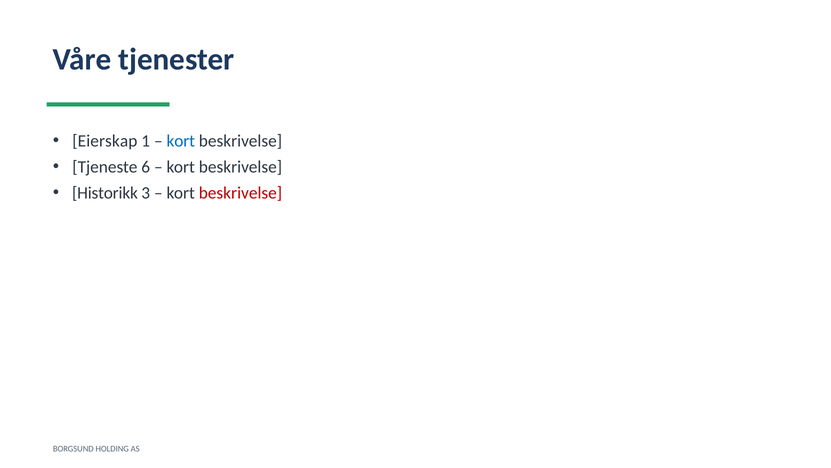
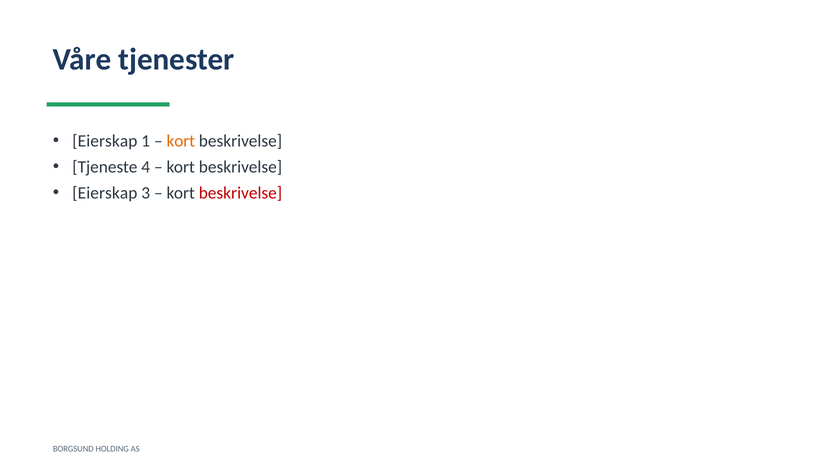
kort at (181, 141) colour: blue -> orange
6: 6 -> 4
Historikk at (105, 193): Historikk -> Eierskap
